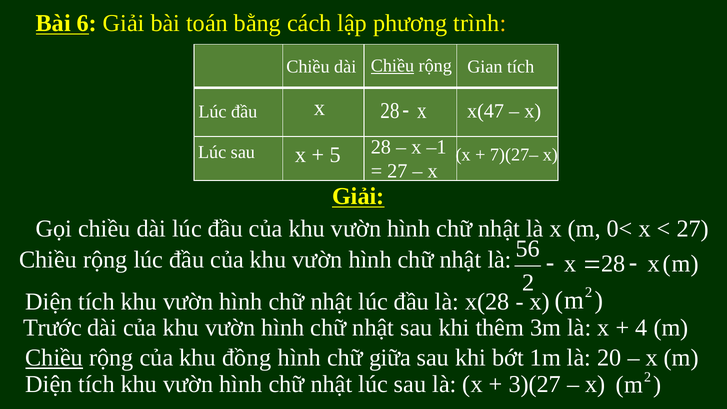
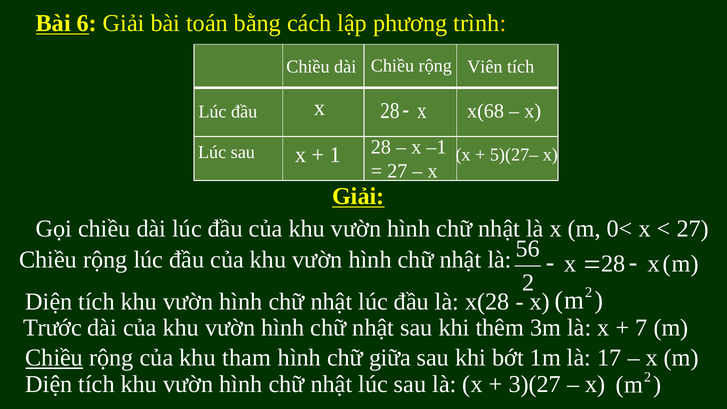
Chiều at (392, 66) underline: present -> none
Gian: Gian -> Viên
x(47: x(47 -> x(68
5: 5 -> 1
7)(27–: 7)(27– -> 5)(27–
4: 4 -> 7
đồng: đồng -> tham
20: 20 -> 17
